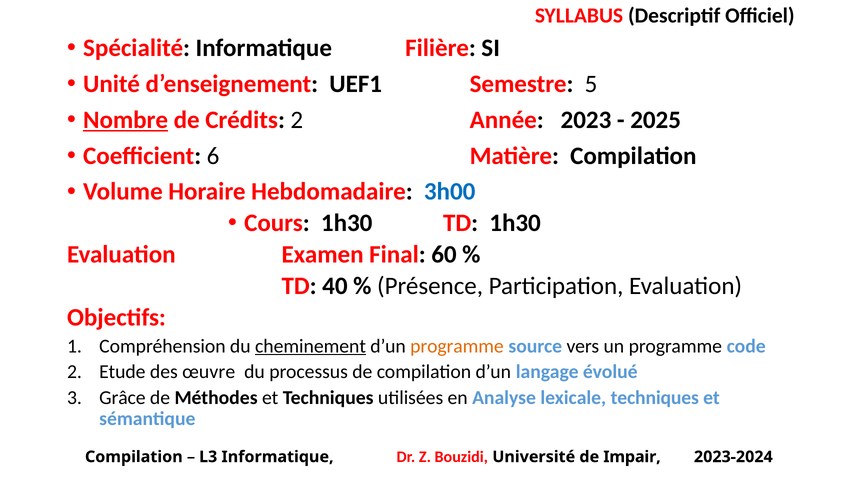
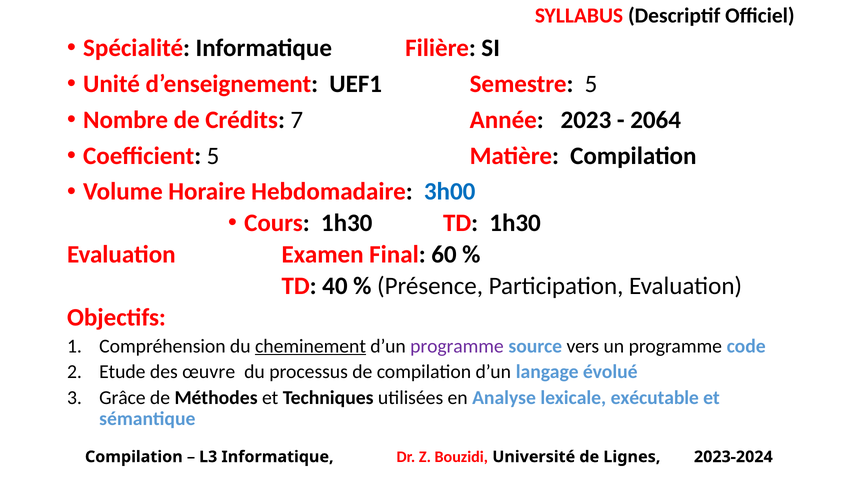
Nombre underline: present -> none
Crédits 2: 2 -> 7
2025: 2025 -> 2064
Coefficient 6: 6 -> 5
programme at (457, 346) colour: orange -> purple
lexicale techniques: techniques -> exécutable
Impair: Impair -> Lignes
